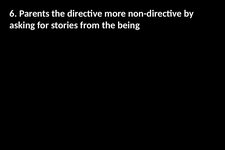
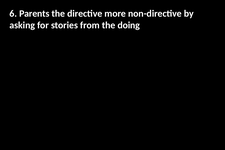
being: being -> doing
